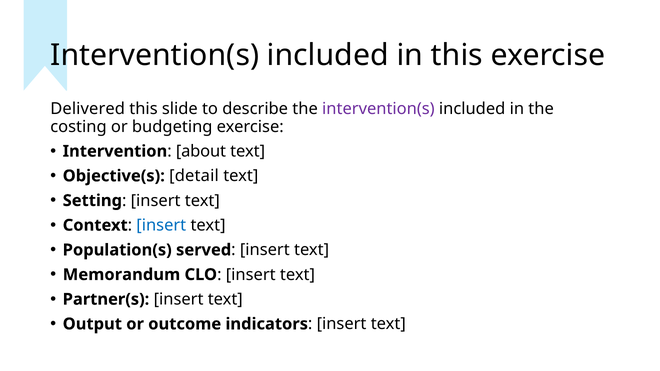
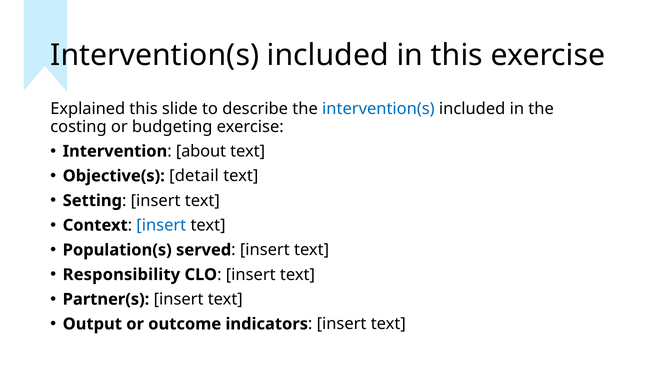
Delivered: Delivered -> Explained
intervention(s at (378, 109) colour: purple -> blue
Memorandum: Memorandum -> Responsibility
